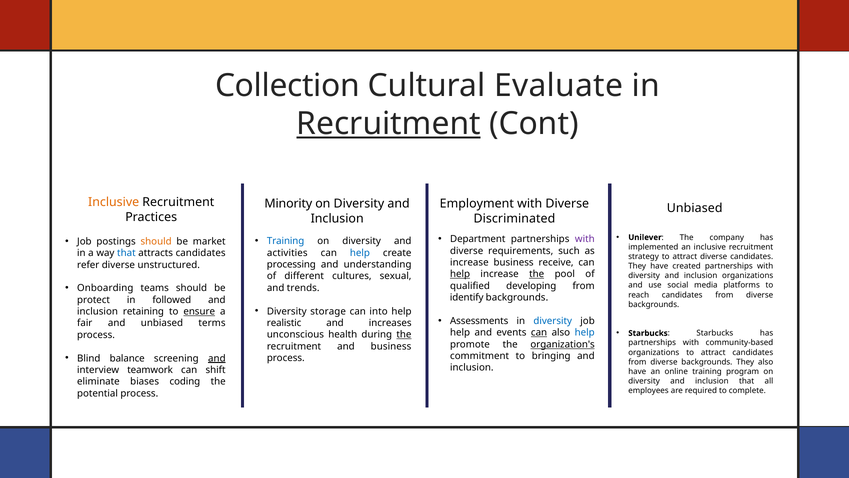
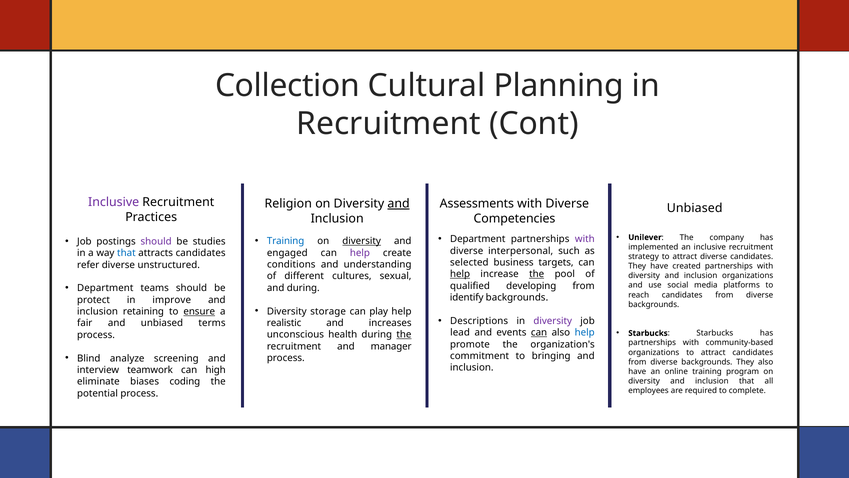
Evaluate: Evaluate -> Planning
Recruitment at (389, 124) underline: present -> none
Inclusive at (114, 202) colour: orange -> purple
Minority: Minority -> Religion
and at (399, 203) underline: none -> present
Employment: Employment -> Assessments
Discriminated: Discriminated -> Competencies
diversity at (362, 241) underline: none -> present
should at (156, 241) colour: orange -> purple
market: market -> studies
requirements: requirements -> interpersonal
activities: activities -> engaged
help at (360, 253) colour: blue -> purple
increase at (469, 262): increase -> selected
receive: receive -> targets
processing: processing -> conditions
Onboarding at (105, 288): Onboarding -> Department
and trends: trends -> during
followed: followed -> improve
into: into -> play
Assessments: Assessments -> Descriptions
diversity at (553, 321) colour: blue -> purple
help at (460, 332): help -> lead
organization's underline: present -> none
and business: business -> manager
balance: balance -> analyze
and at (217, 358) underline: present -> none
shift: shift -> high
